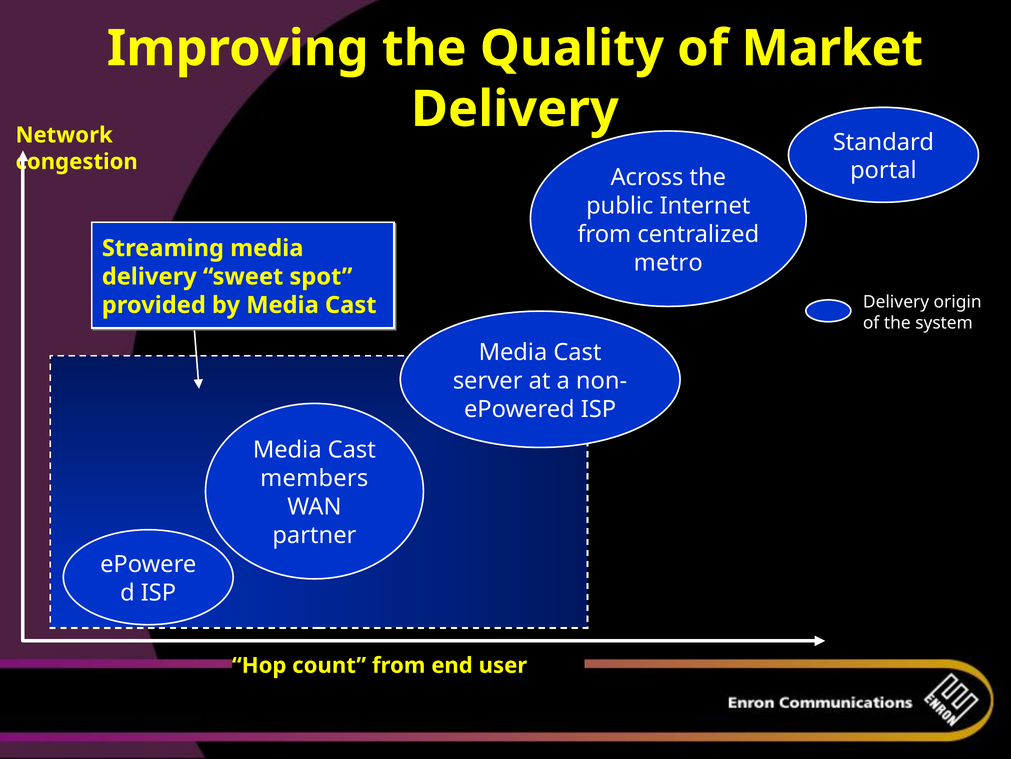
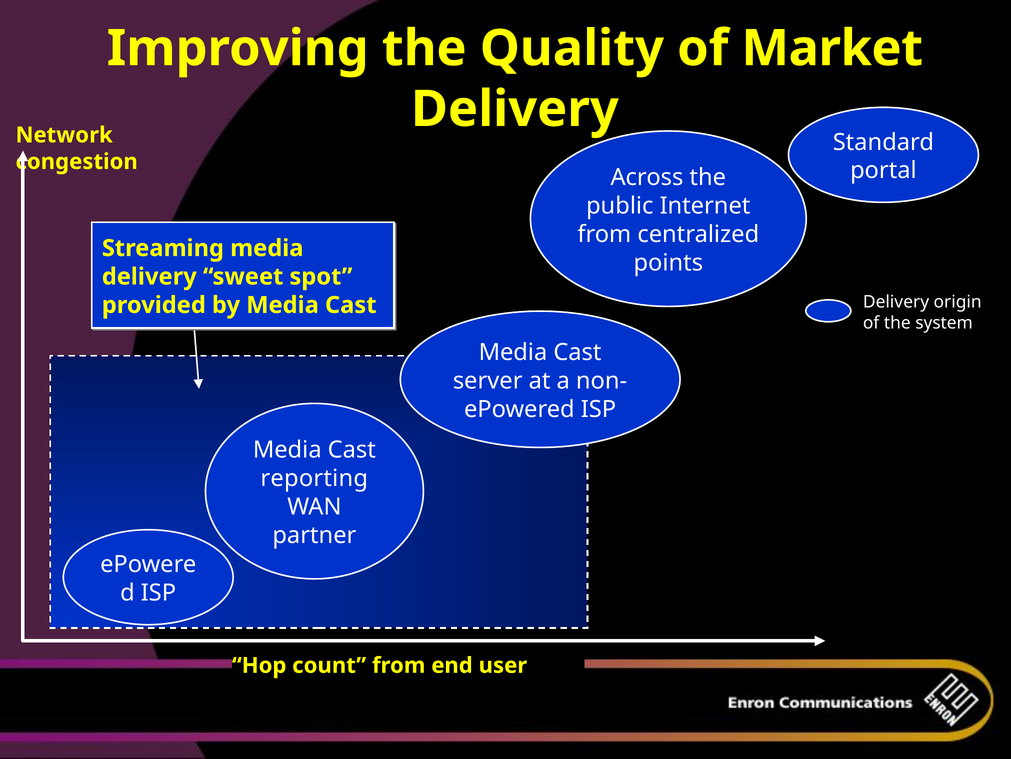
metro: metro -> points
members: members -> reporting
